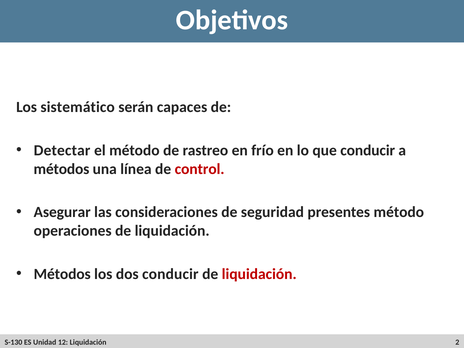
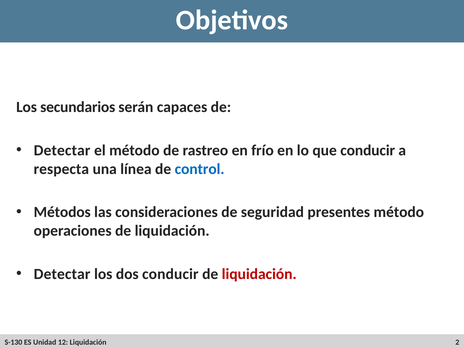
sistemático: sistemático -> secundarios
métodos at (61, 169): métodos -> respecta
control colour: red -> blue
Asegurar: Asegurar -> Métodos
Métodos at (62, 274): Métodos -> Detectar
